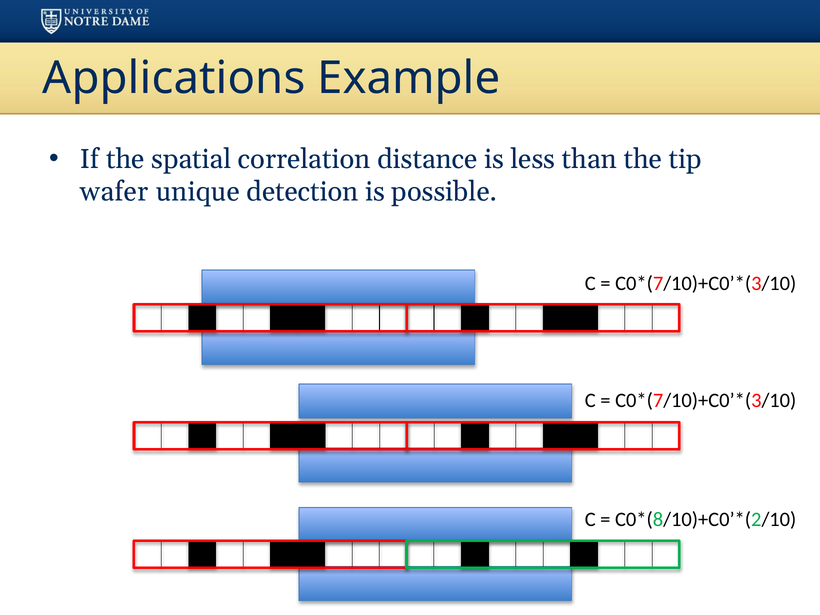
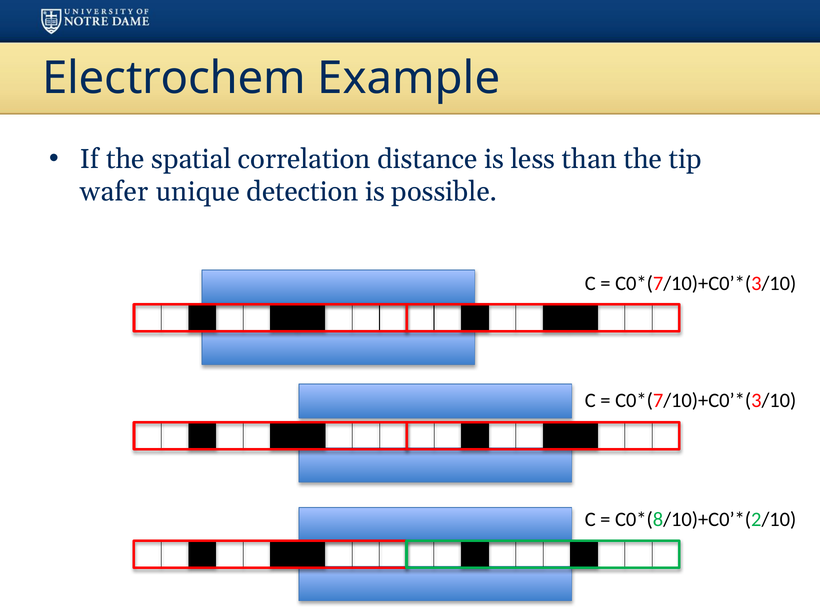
Applications: Applications -> Electrochem
